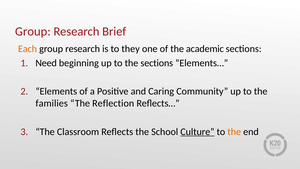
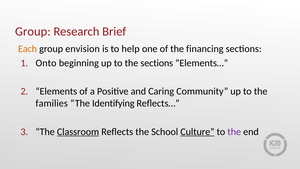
research at (83, 49): research -> envision
they: they -> help
academic: academic -> financing
Need: Need -> Onto
Reflection: Reflection -> Identifying
Classroom underline: none -> present
the at (234, 132) colour: orange -> purple
